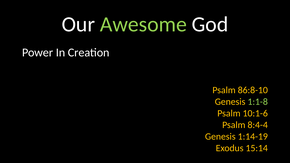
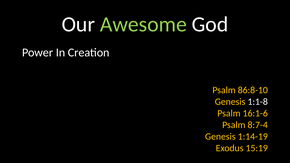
1:1-8 colour: light green -> white
10:1-6: 10:1-6 -> 16:1-6
8:4-4: 8:4-4 -> 8:7-4
15:14: 15:14 -> 15:19
